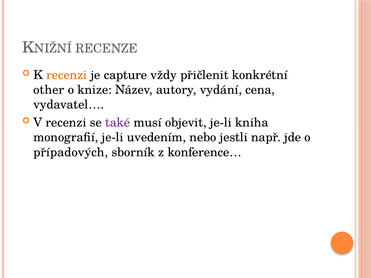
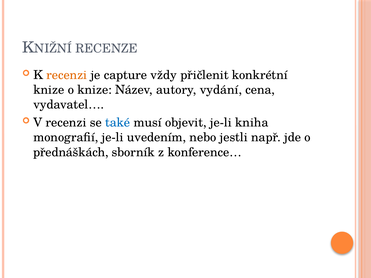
other at (49, 90): other -> knize
také colour: purple -> blue
případových: případových -> přednáškách
